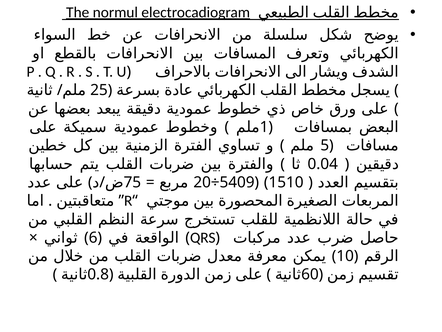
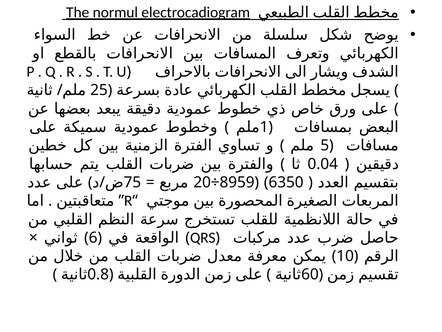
5409: 5409 -> 8959
1510: 1510 -> 6350
